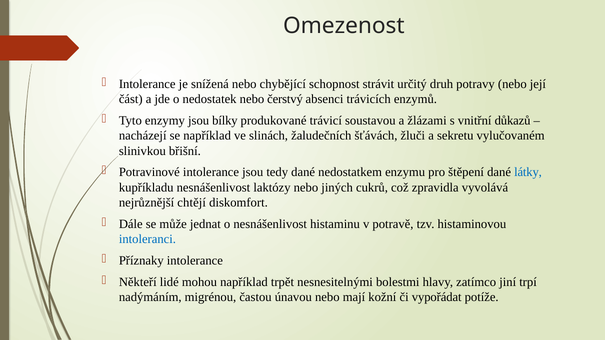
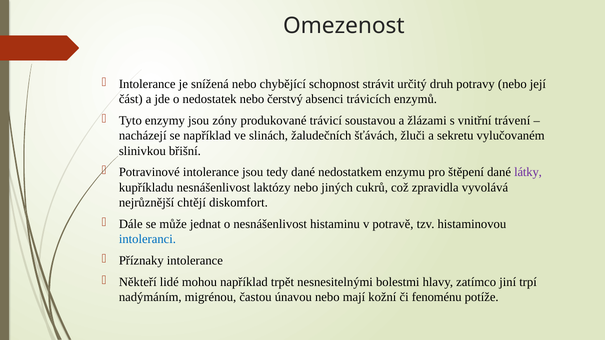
bílky: bílky -> zóny
důkazů: důkazů -> trávení
látky colour: blue -> purple
vypořádat: vypořádat -> fenoménu
